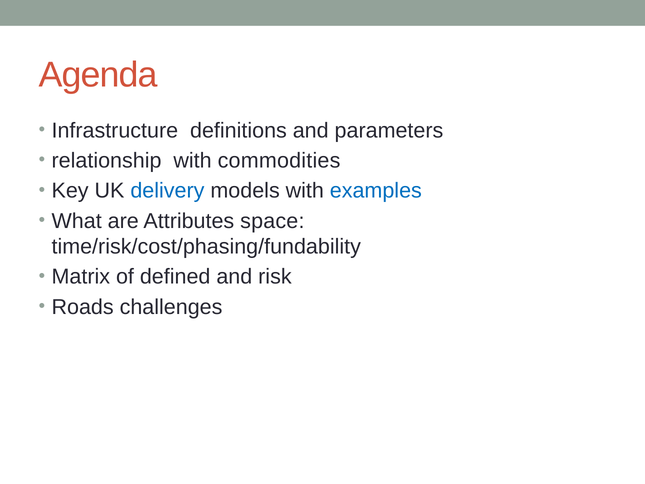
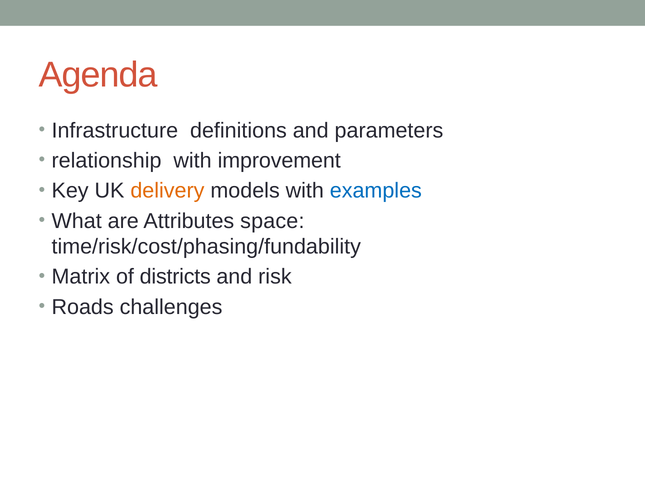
commodities: commodities -> improvement
delivery colour: blue -> orange
defined: defined -> districts
